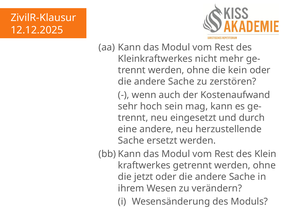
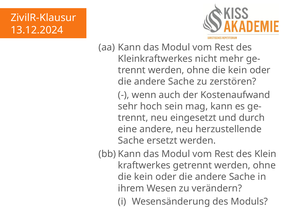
12.12.2025: 12.12.2025 -> 13.12.2024
jetzt at (144, 177): jetzt -> kein
